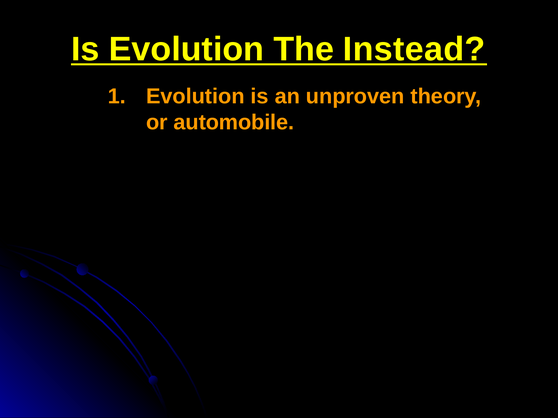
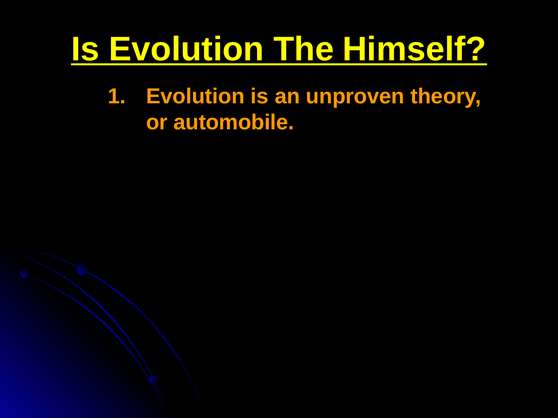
Instead: Instead -> Himself
